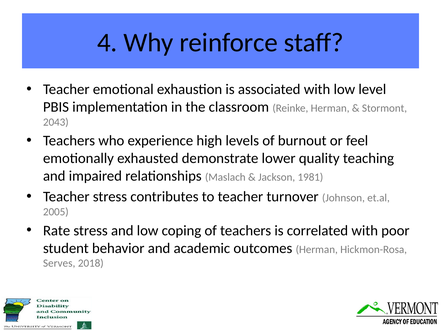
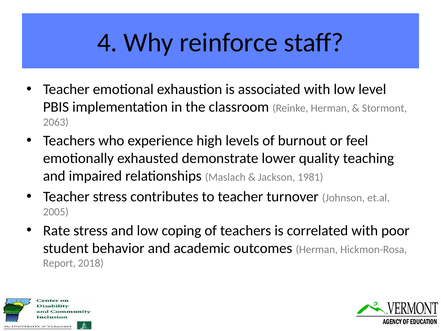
2043: 2043 -> 2063
Serves: Serves -> Report
